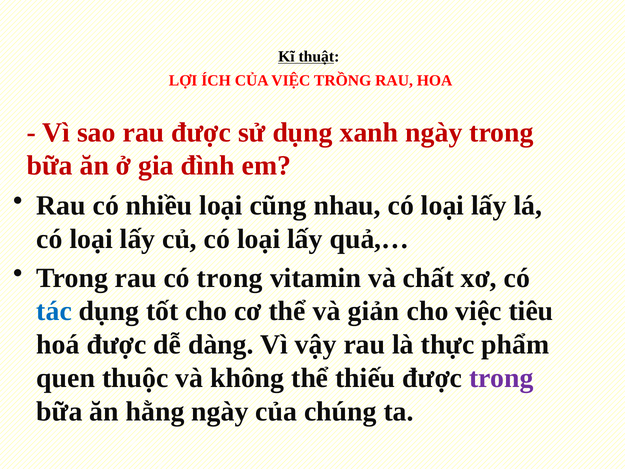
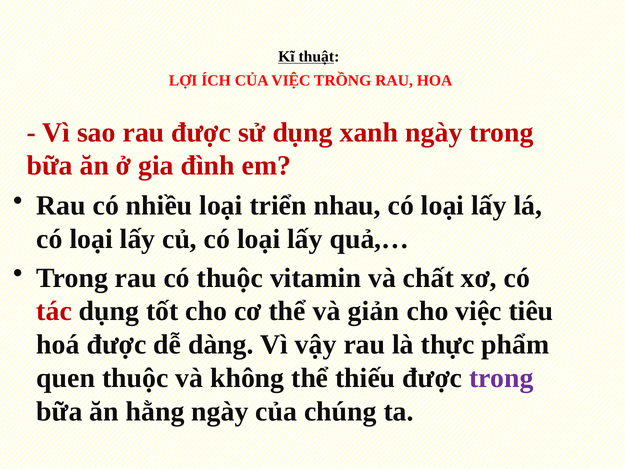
cũng: cũng -> triển
có trong: trong -> thuộc
tác colour: blue -> red
